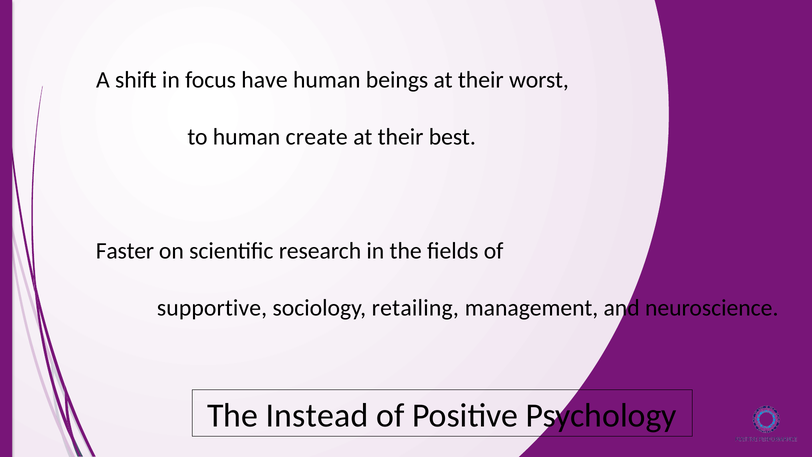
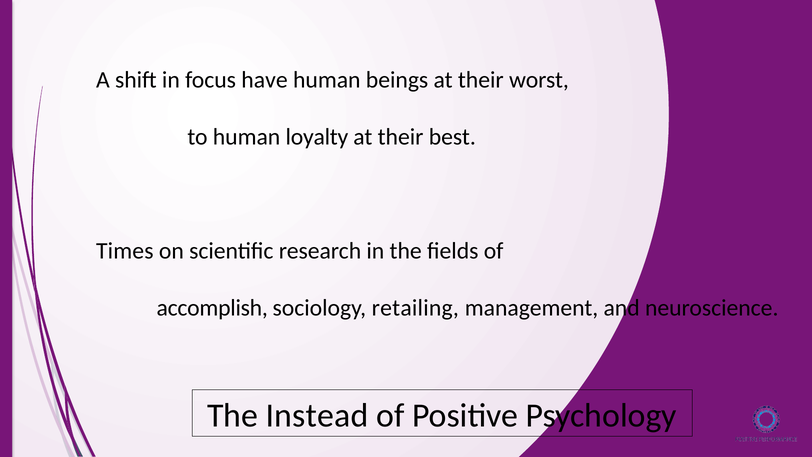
create: create -> loyalty
Faster: Faster -> Times
supportive: supportive -> accomplish
